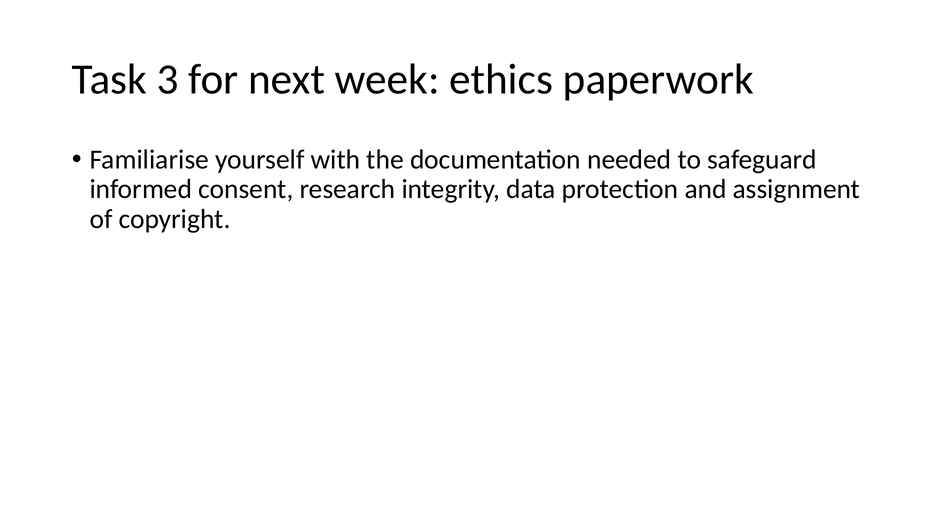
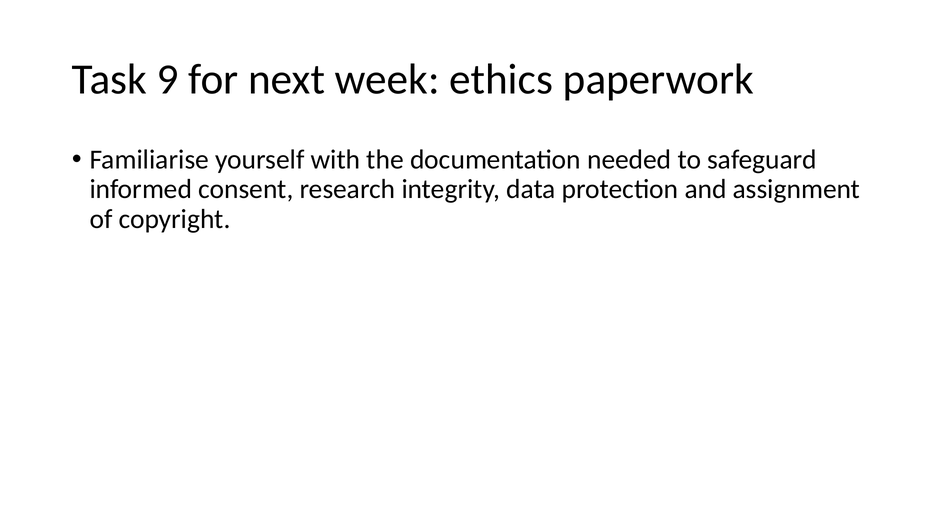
3: 3 -> 9
